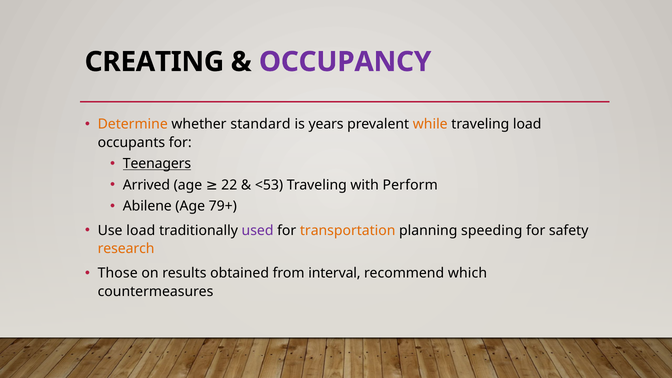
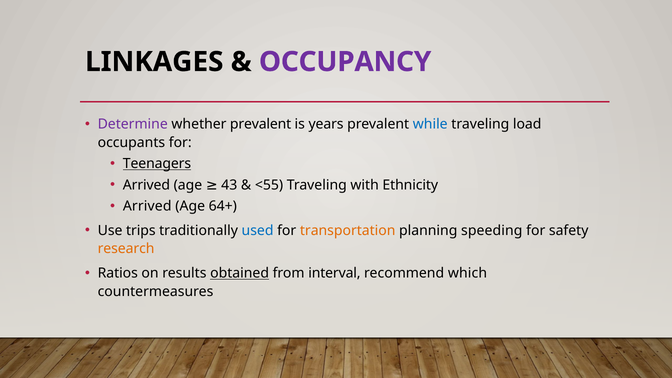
CREATING: CREATING -> LINKAGES
Determine colour: orange -> purple
whether standard: standard -> prevalent
while colour: orange -> blue
22: 22 -> 43
<53: <53 -> <55
Perform: Perform -> Ethnicity
Abilene at (147, 206): Abilene -> Arrived
79+: 79+ -> 64+
Use load: load -> trips
used colour: purple -> blue
Those: Those -> Ratios
obtained underline: none -> present
